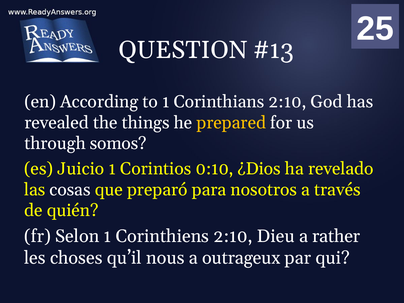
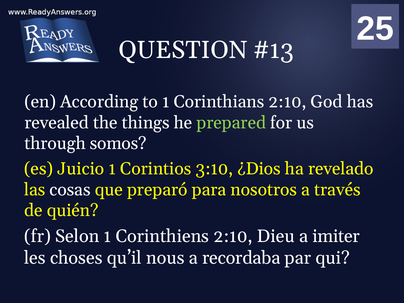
prepared colour: yellow -> light green
0:10: 0:10 -> 3:10
rather: rather -> imiter
outrageux: outrageux -> recordaba
